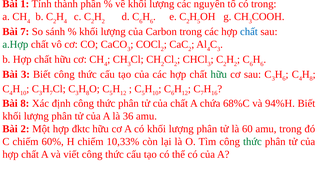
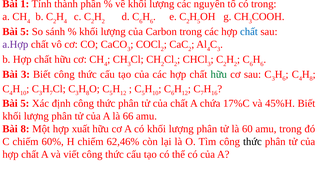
7 at (25, 32): 7 -> 5
a.Hợp colour: green -> purple
8 at (25, 103): 8 -> 5
68%C: 68%C -> 17%C
94%H: 94%H -> 45%H
36: 36 -> 66
Bài 2: 2 -> 8
đktc: đktc -> xuất
10,33%: 10,33% -> 62,46%
thức at (252, 141) colour: green -> black
